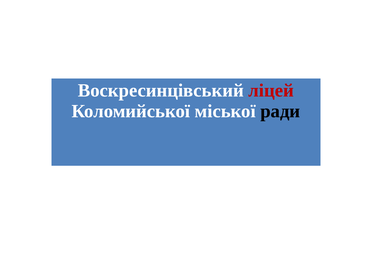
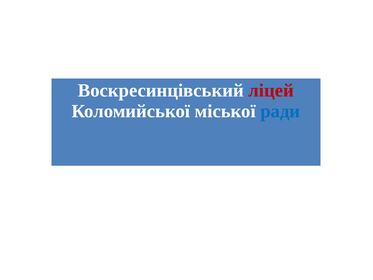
ради colour: black -> blue
